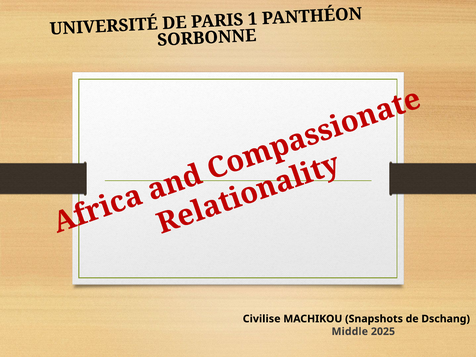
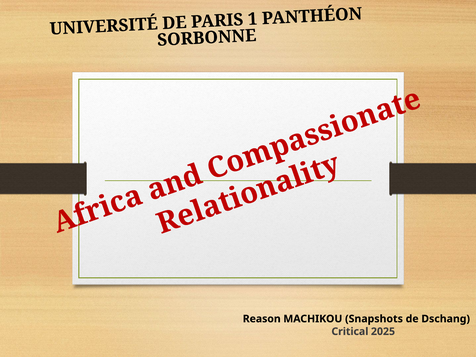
Civilise: Civilise -> Reason
Middle: Middle -> Critical
